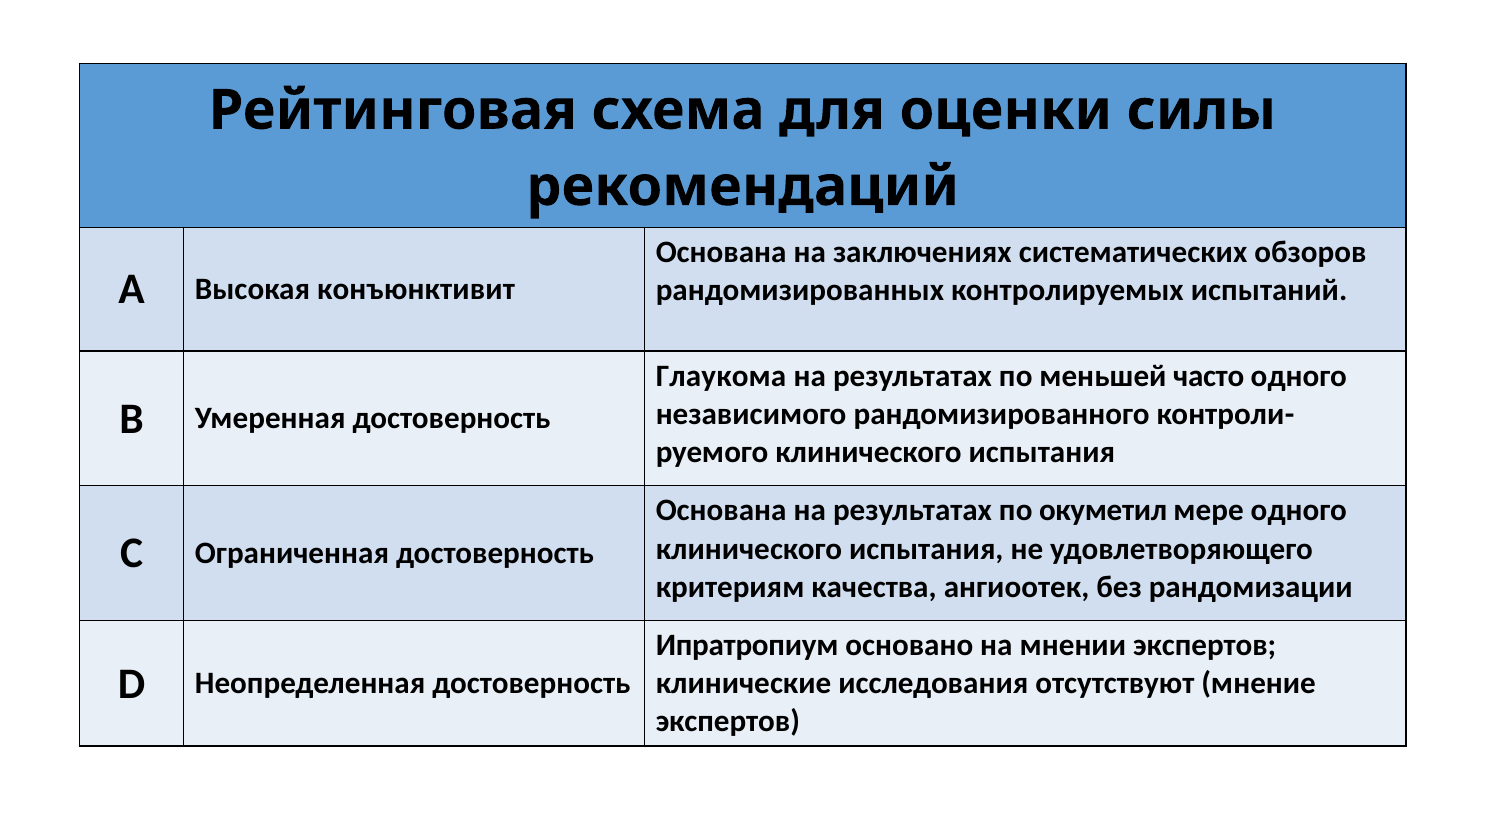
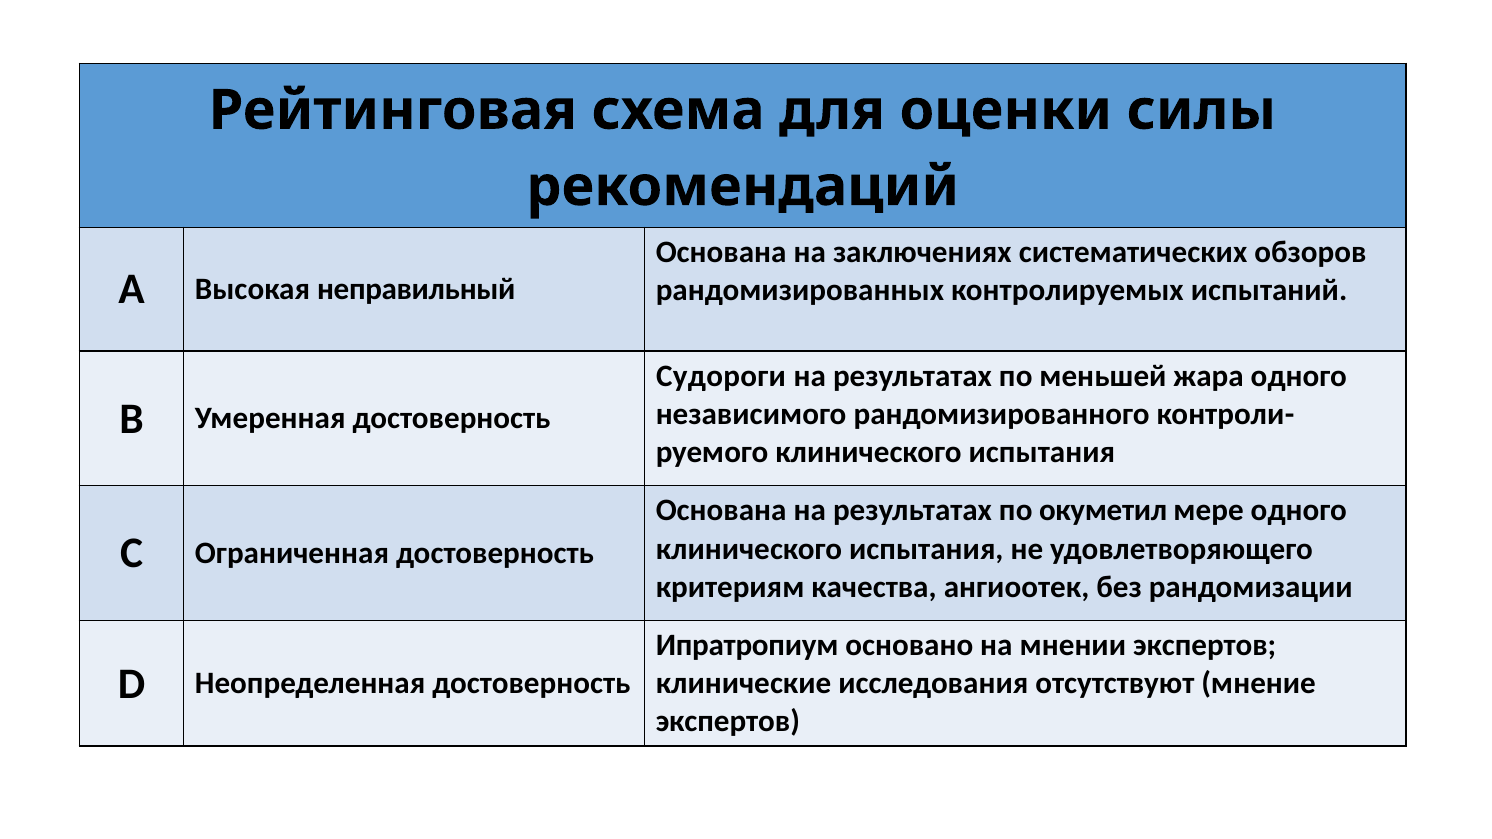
конъюнктивит: конъюнктивит -> неправильный
Глаукома: Глаукома -> Судороги
часто: часто -> жара
